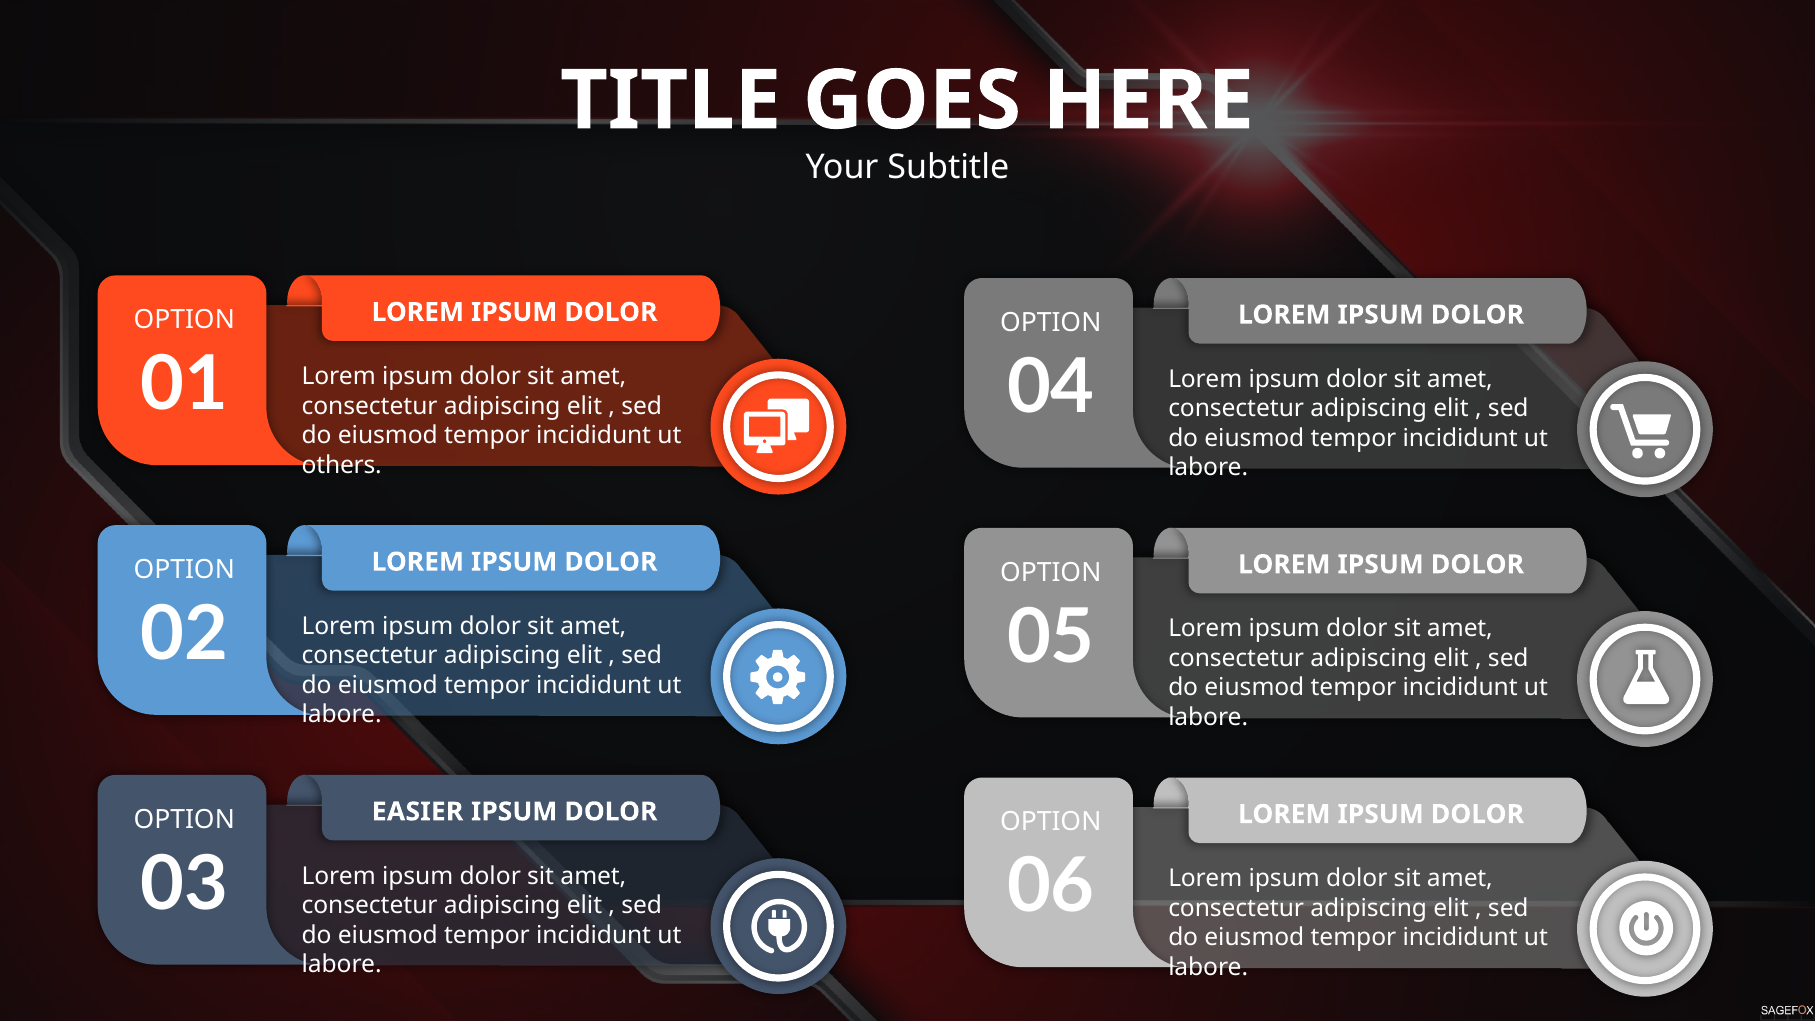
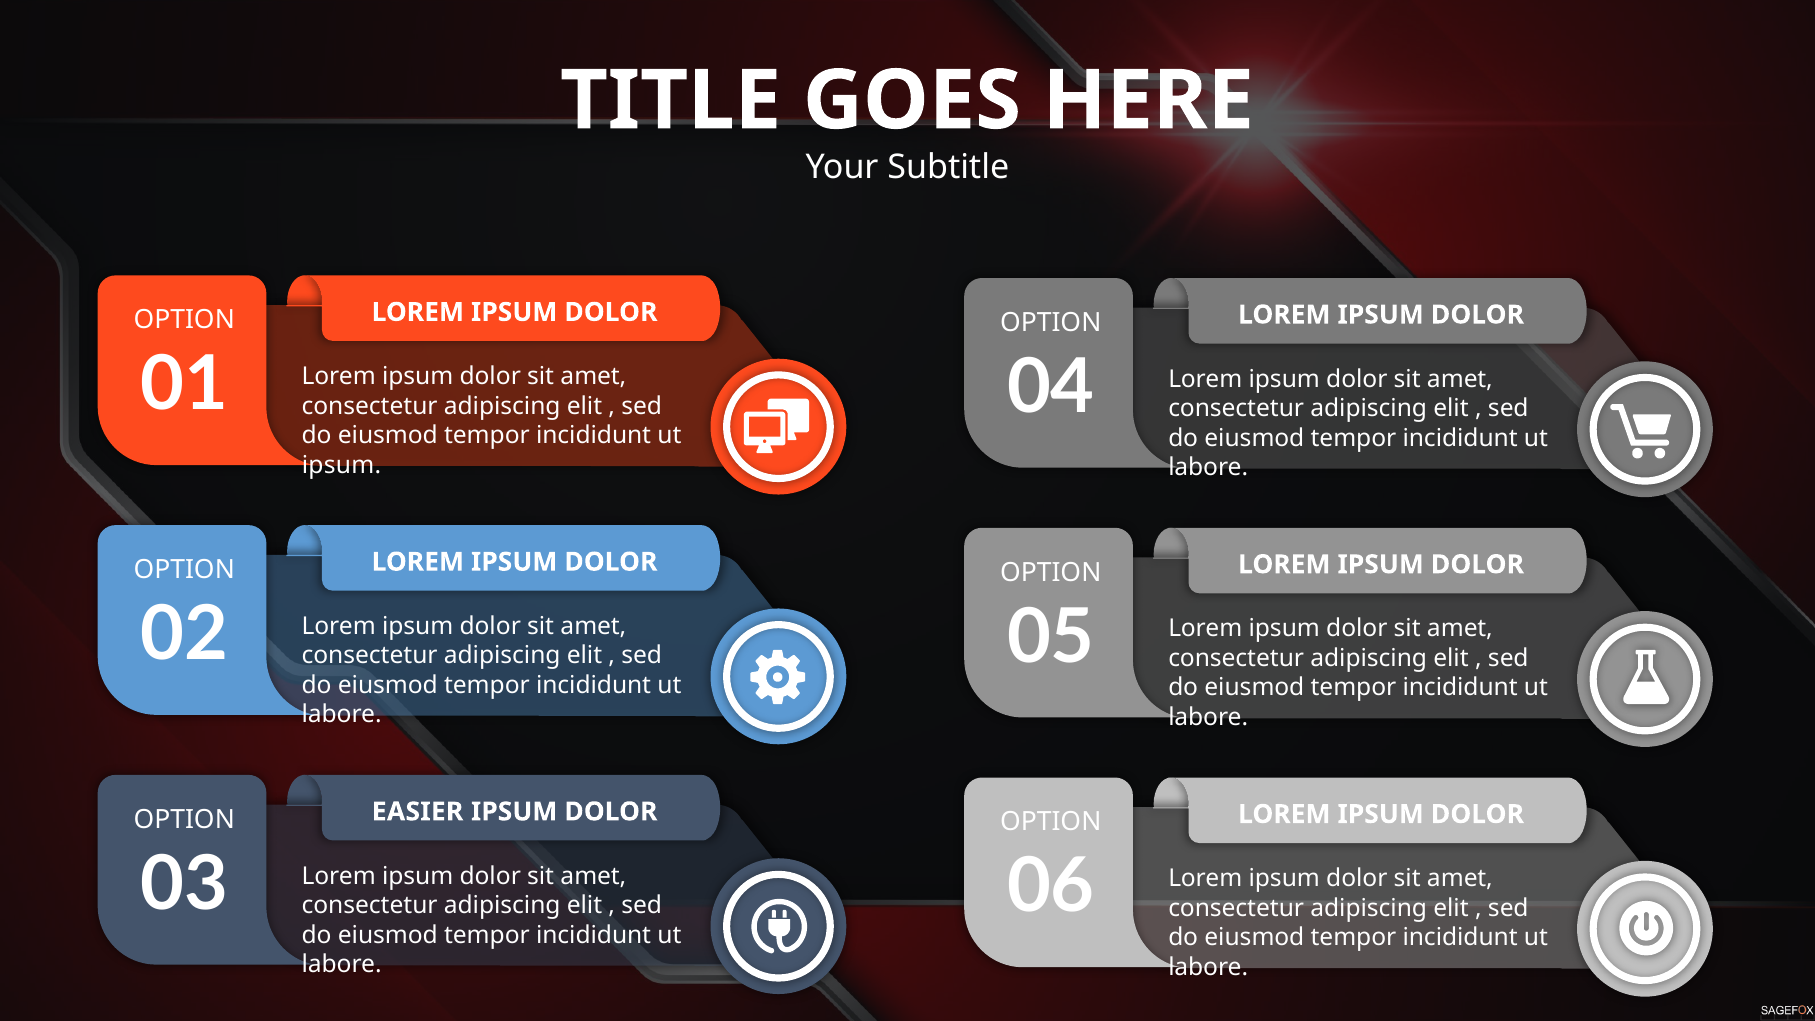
others at (342, 465): others -> ipsum
